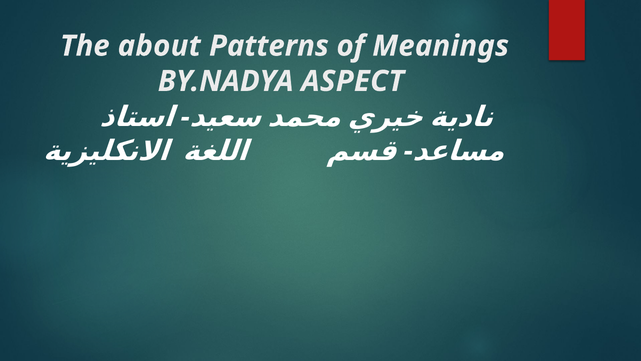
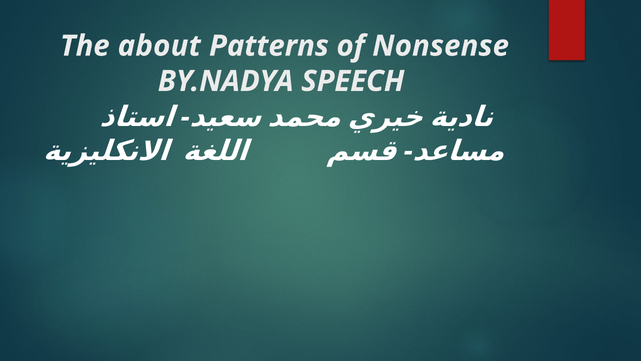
Meanings: Meanings -> Nonsense
ASPECT: ASPECT -> SPEECH
